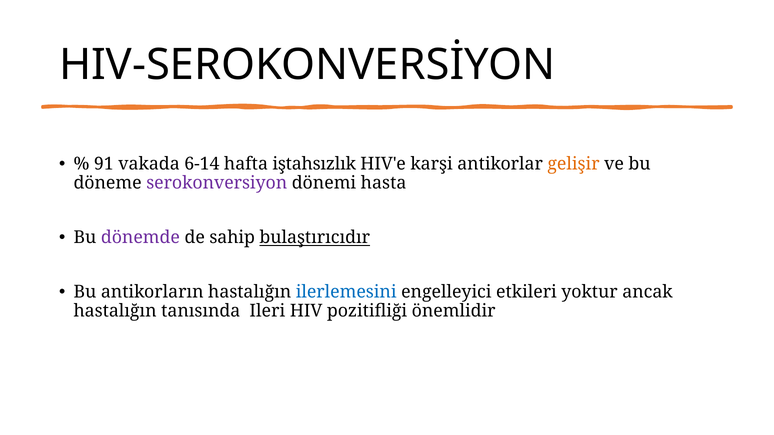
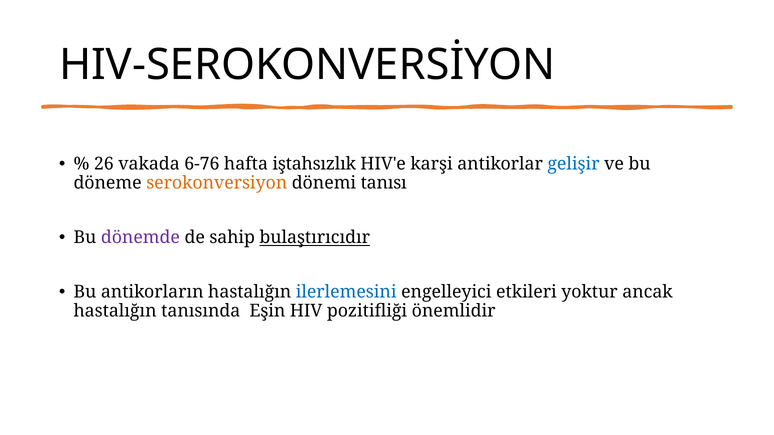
91: 91 -> 26
6-14: 6-14 -> 6-76
gelişir colour: orange -> blue
serokonversiyon colour: purple -> orange
hasta: hasta -> tanısı
Ileri: Ileri -> Eşin
